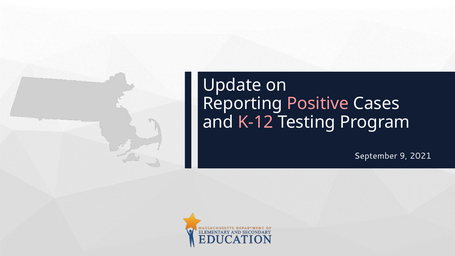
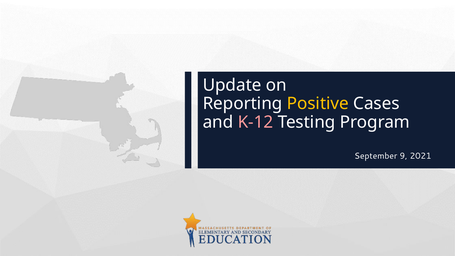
Positive colour: pink -> yellow
